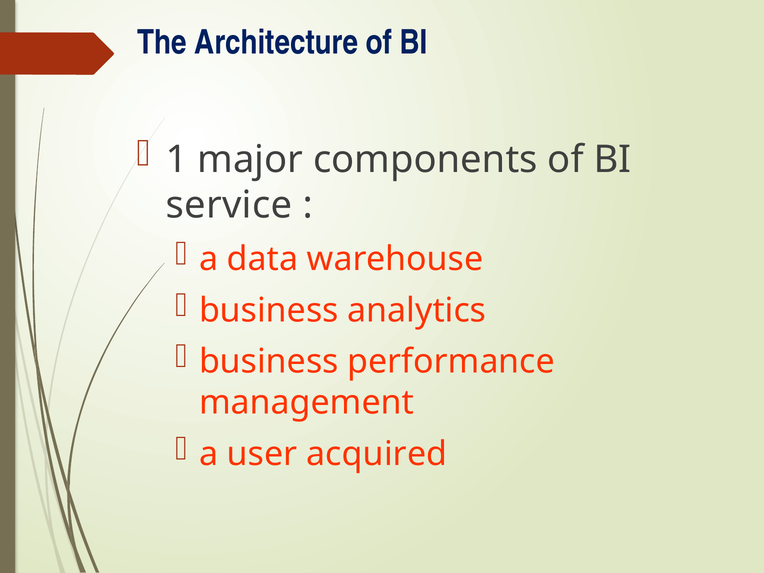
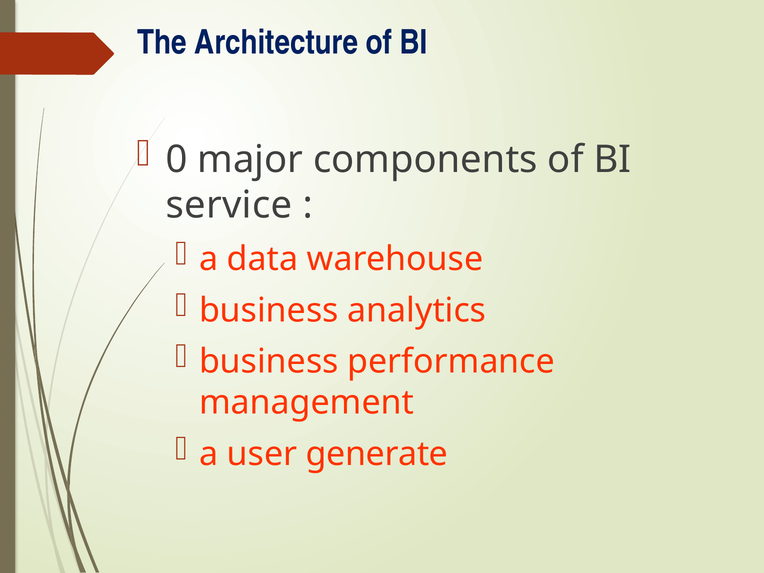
1: 1 -> 0
acquired: acquired -> generate
